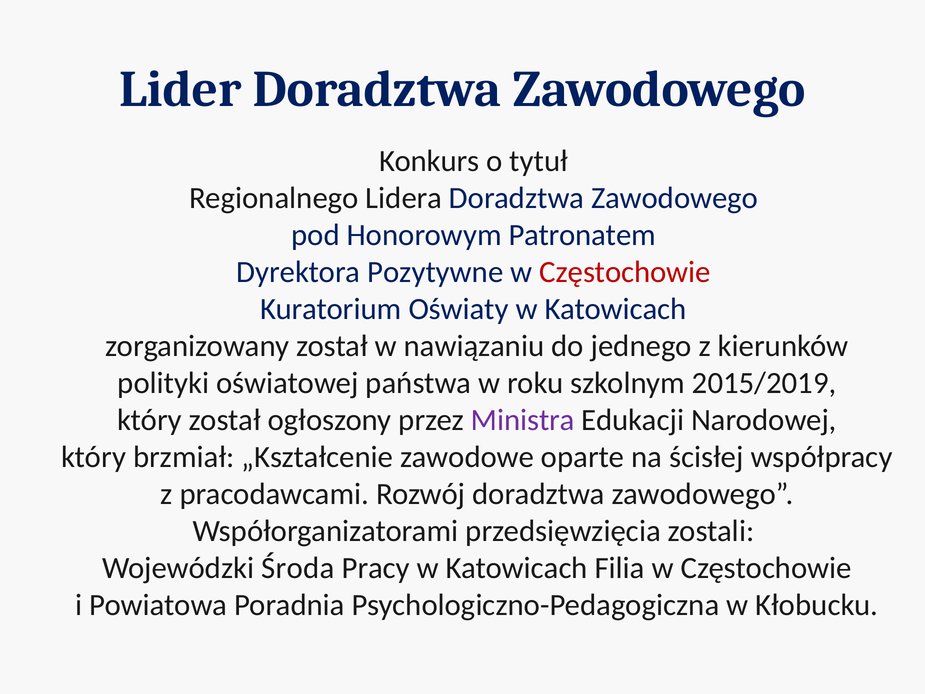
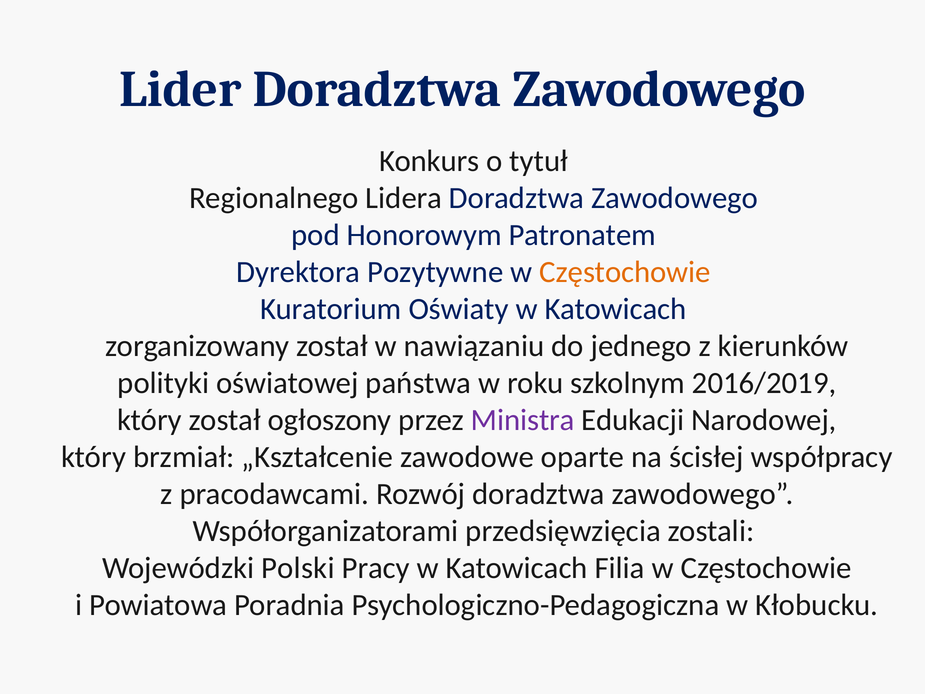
Częstochowie at (625, 272) colour: red -> orange
2015/2019: 2015/2019 -> 2016/2019
Środa: Środa -> Polski
